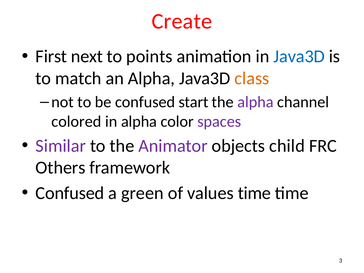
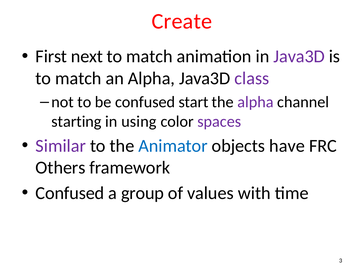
points at (149, 56): points -> match
Java3D at (299, 56) colour: blue -> purple
class colour: orange -> purple
colored: colored -> starting
in alpha: alpha -> using
Animator colour: purple -> blue
child: child -> have
green: green -> group
values time: time -> with
